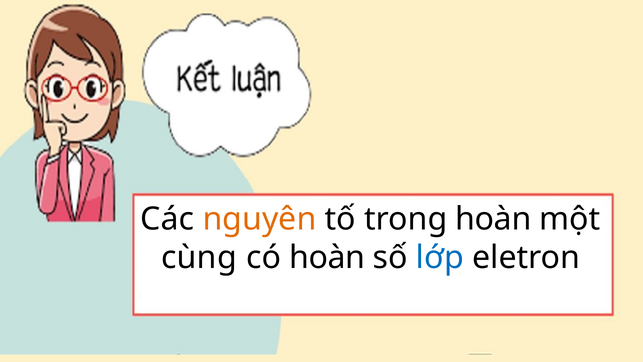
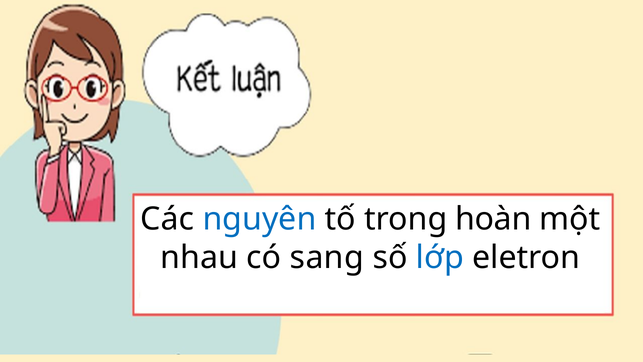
nguyên colour: orange -> blue
cùng: cùng -> nhau
có hoàn: hoàn -> sang
